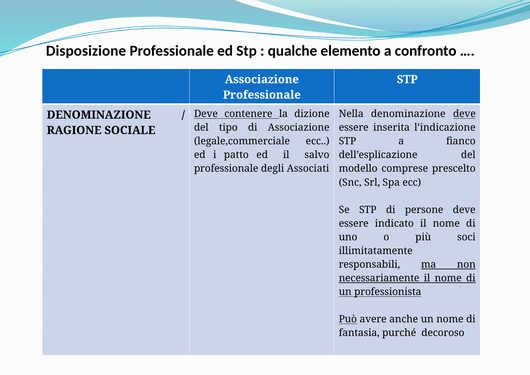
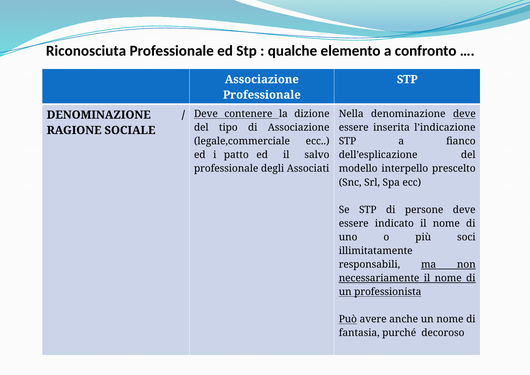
Disposizione: Disposizione -> Riconosciuta
comprese: comprese -> interpello
